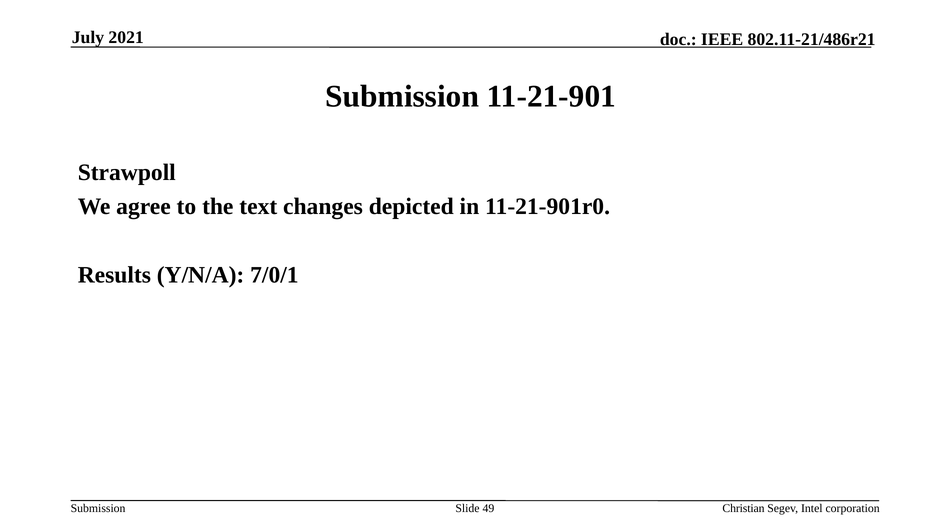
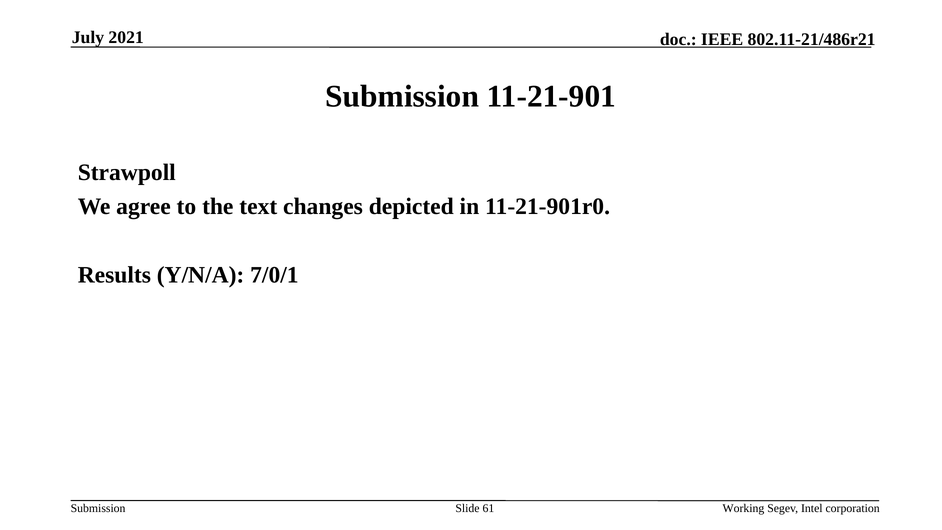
49: 49 -> 61
Christian: Christian -> Working
